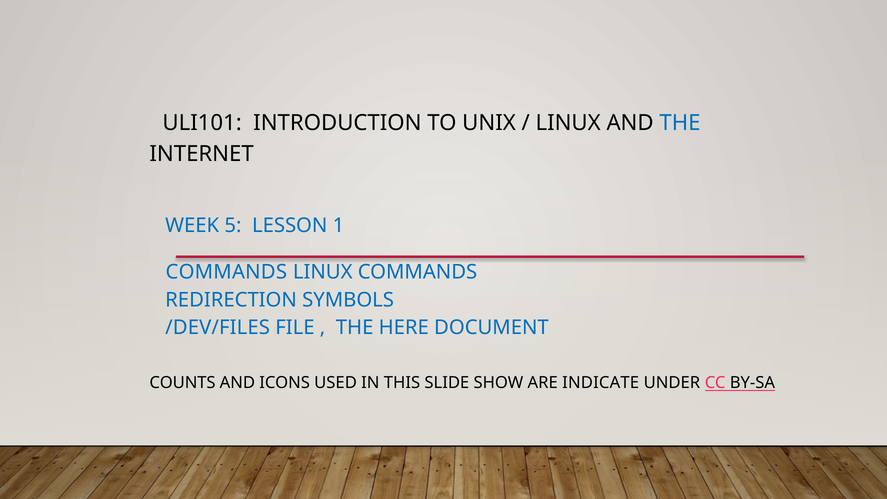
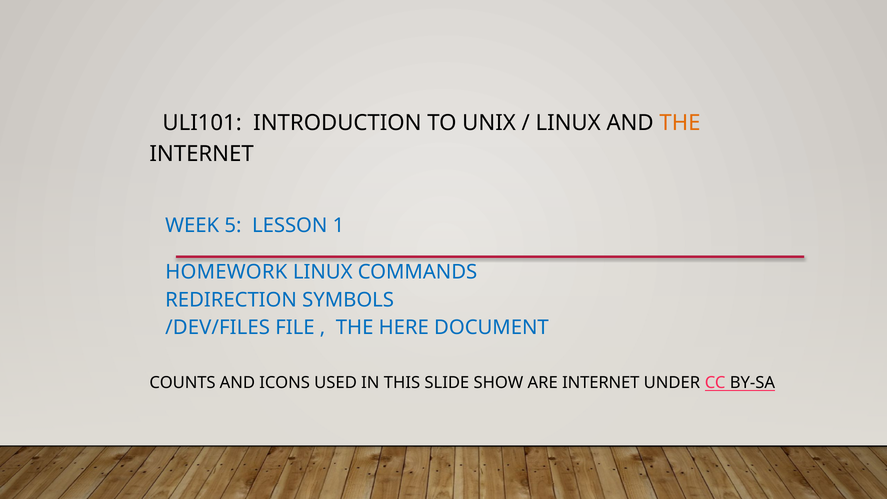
THE at (680, 123) colour: blue -> orange
COMMANDS at (226, 272): COMMANDS -> HOMEWORK
ARE INDICATE: INDICATE -> INTERNET
